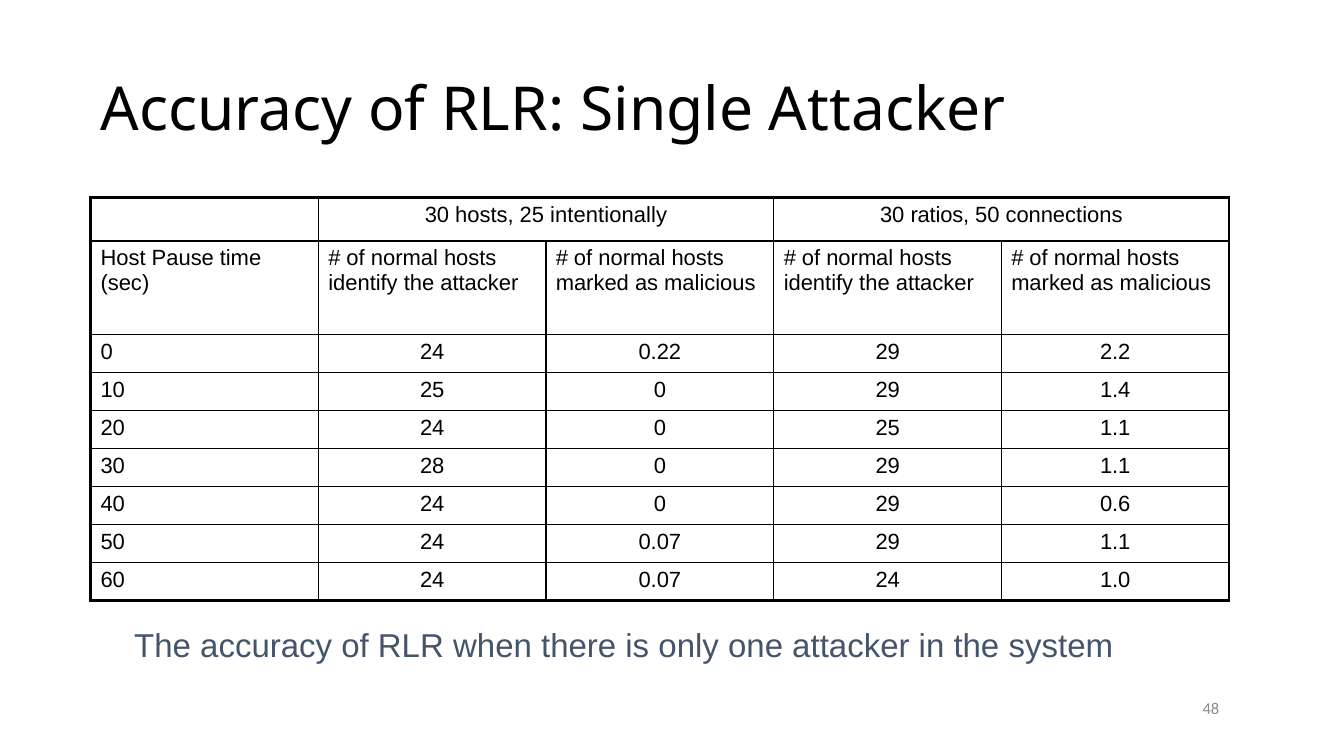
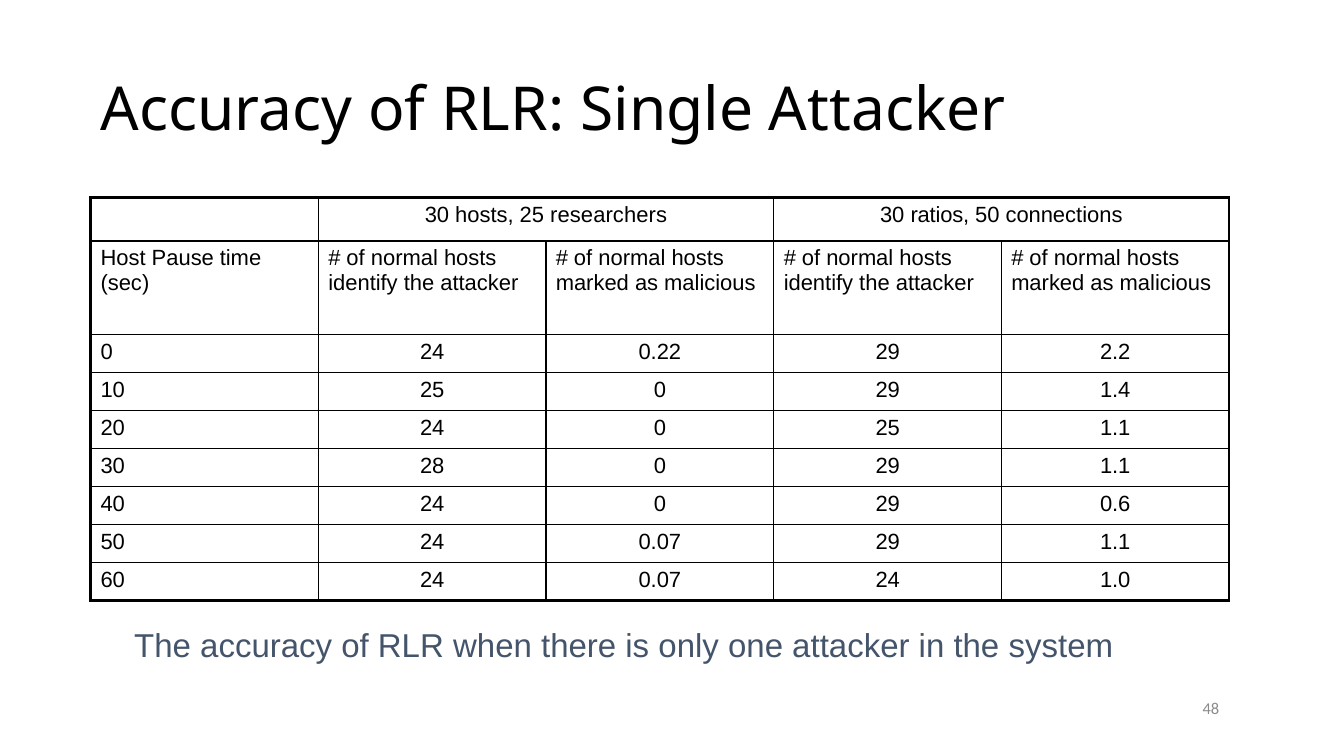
intentionally: intentionally -> researchers
